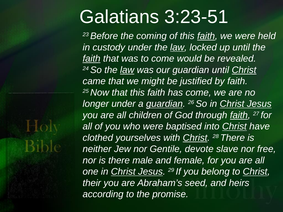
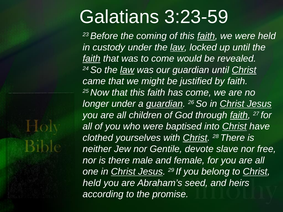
3:23-51: 3:23-51 -> 3:23-59
their at (92, 183): their -> held
